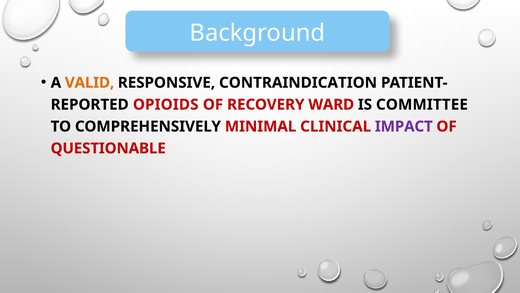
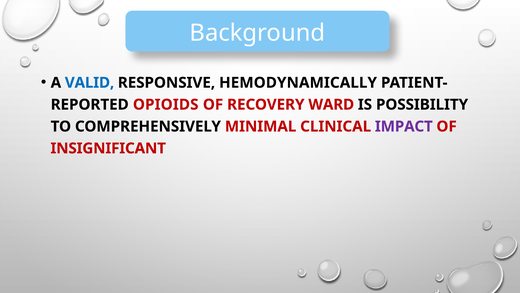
VALID colour: orange -> blue
CONTRAINDICATION: CONTRAINDICATION -> HEMODYNAMICALLY
COMMITTEE: COMMITTEE -> POSSIBILITY
QUESTIONABLE: QUESTIONABLE -> INSIGNIFICANT
